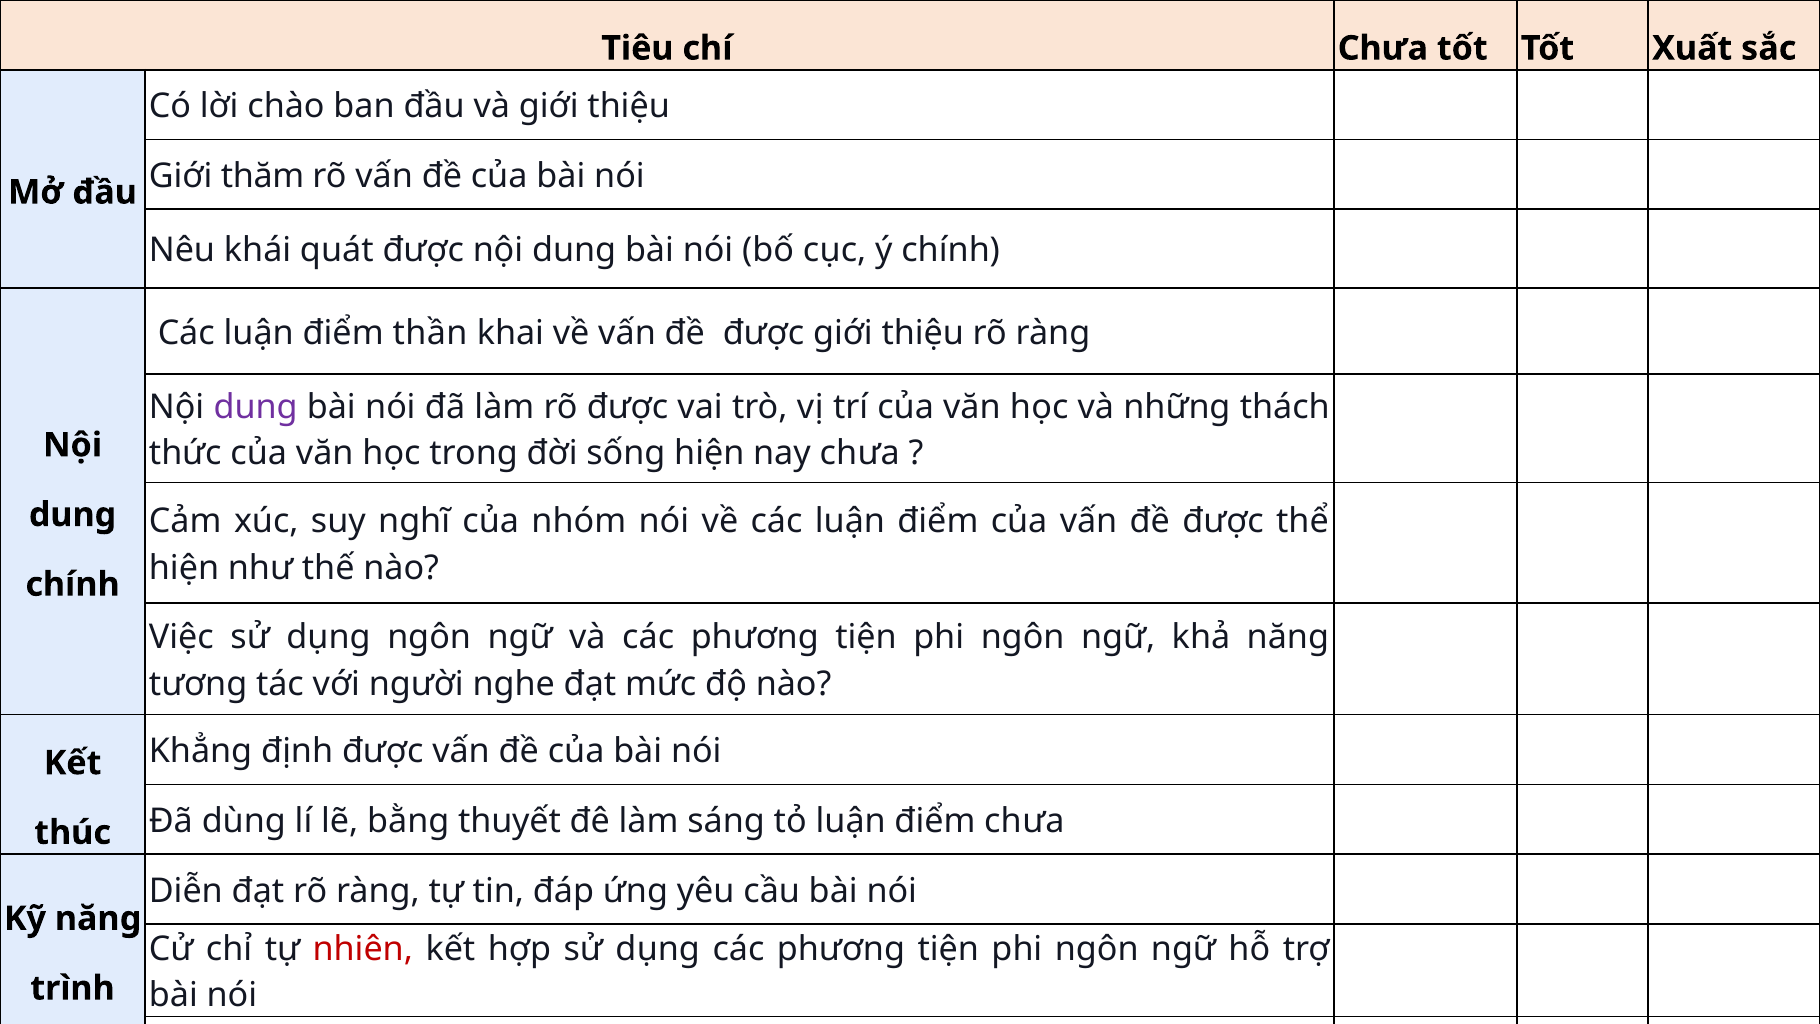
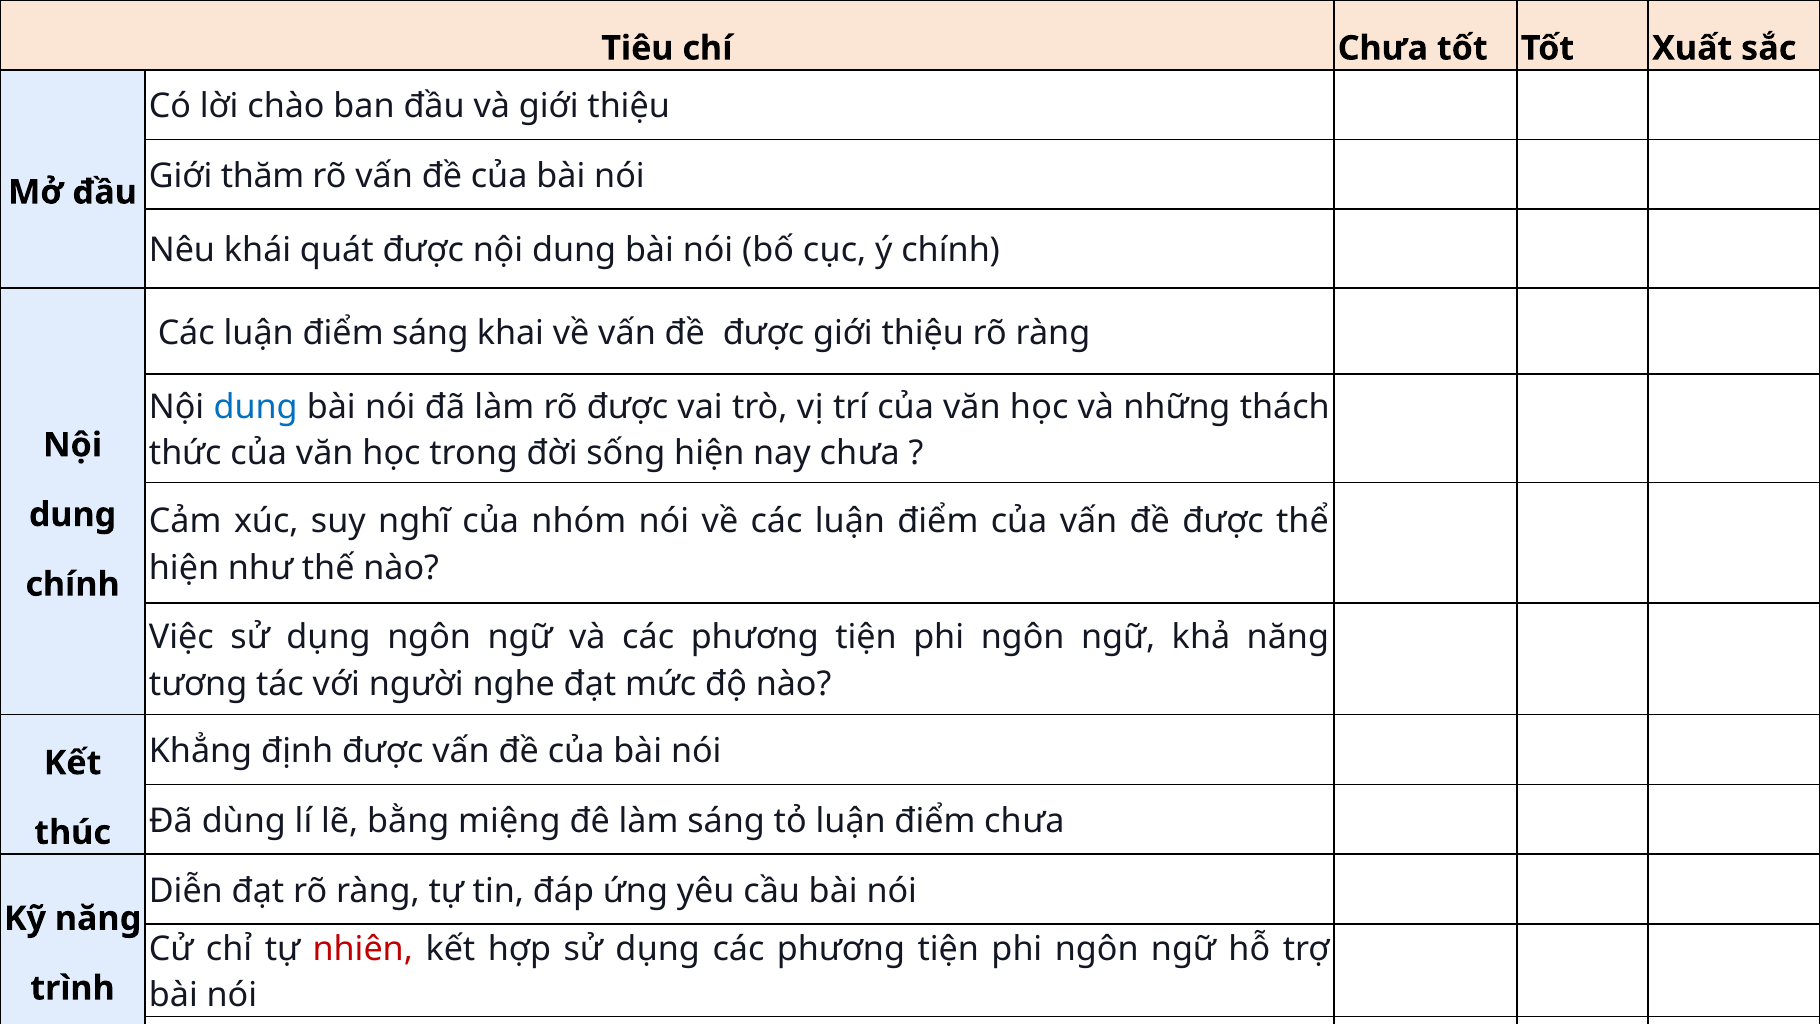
điểm thần: thần -> sáng
dung at (256, 407) colour: purple -> blue
thuyết: thuyết -> miệng
